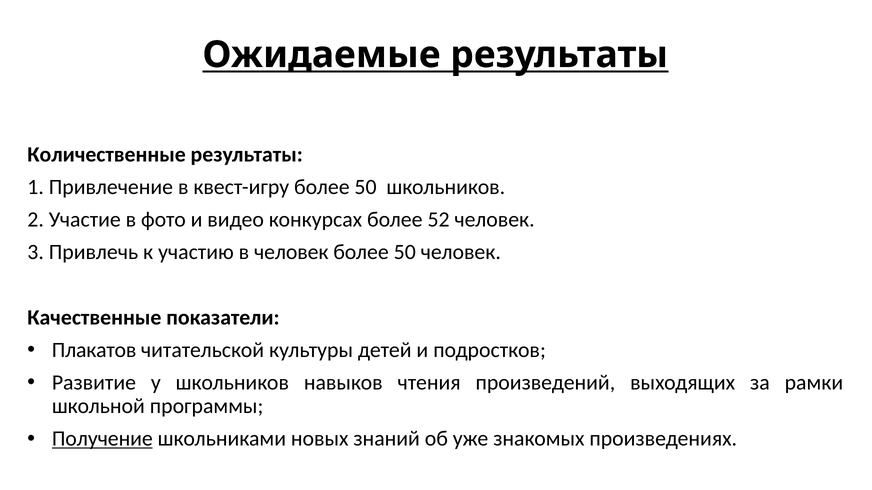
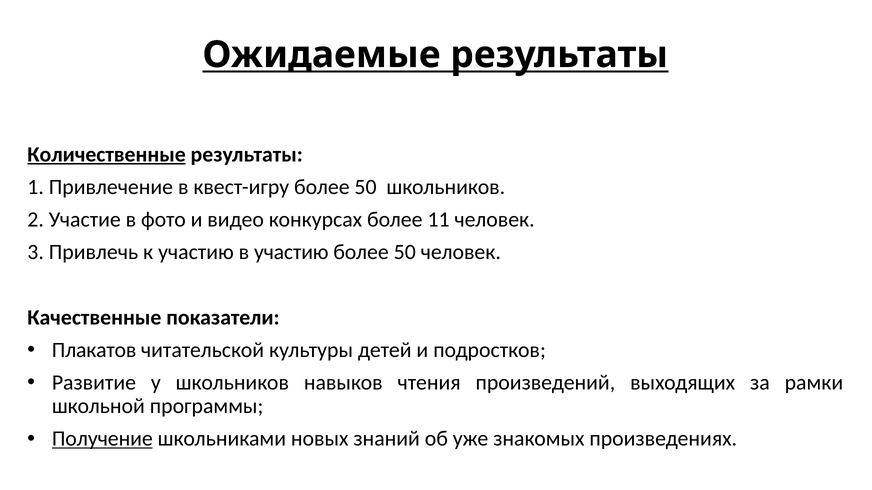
Количественные underline: none -> present
52: 52 -> 11
в человек: человек -> участию
